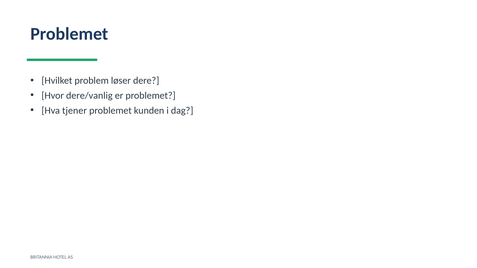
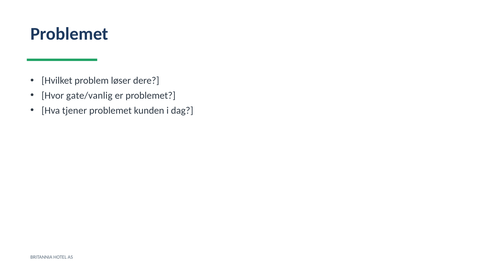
dere/vanlig: dere/vanlig -> gate/vanlig
